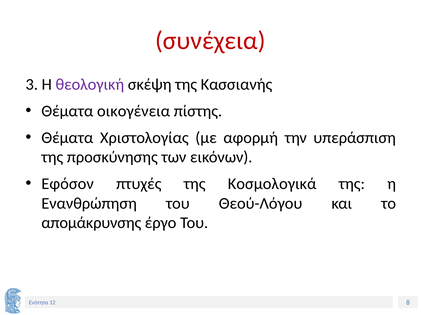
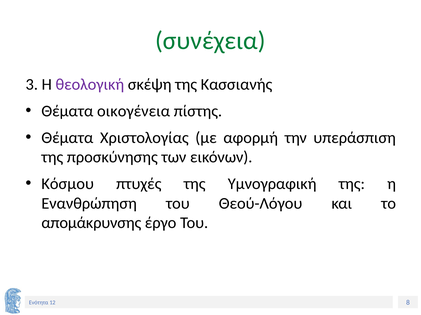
συνέχεια colour: red -> green
Εφόσον: Εφόσον -> Κόσμου
Κοσμολογικά: Κοσμολογικά -> Υμνογραφική
